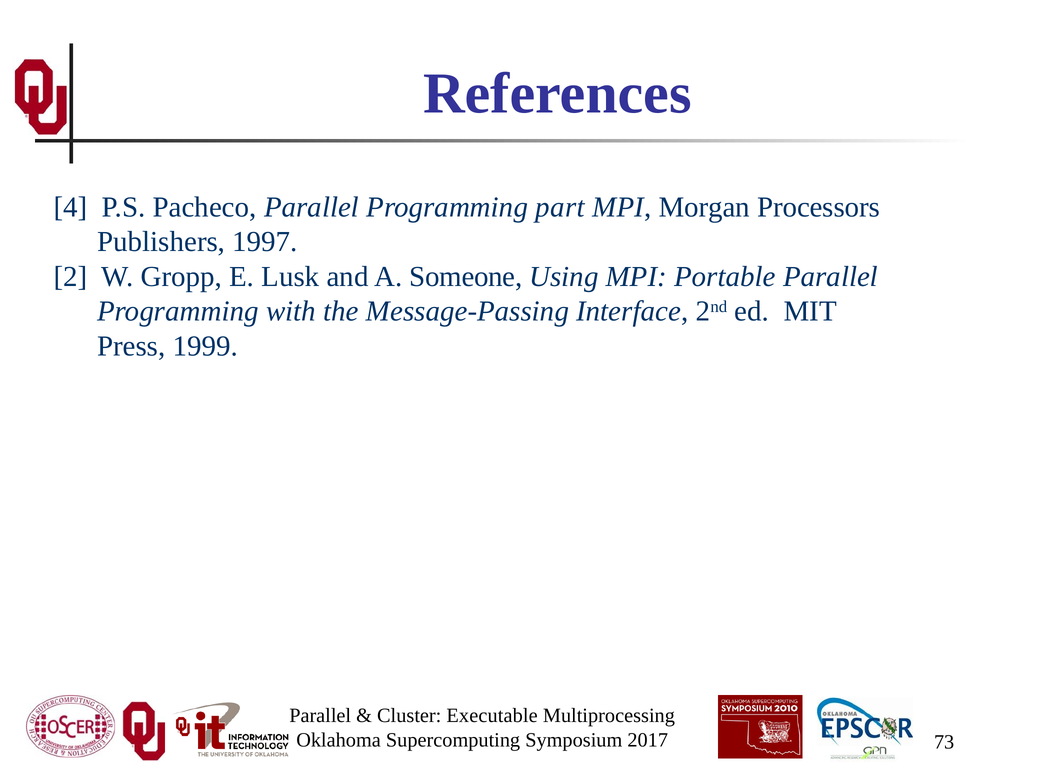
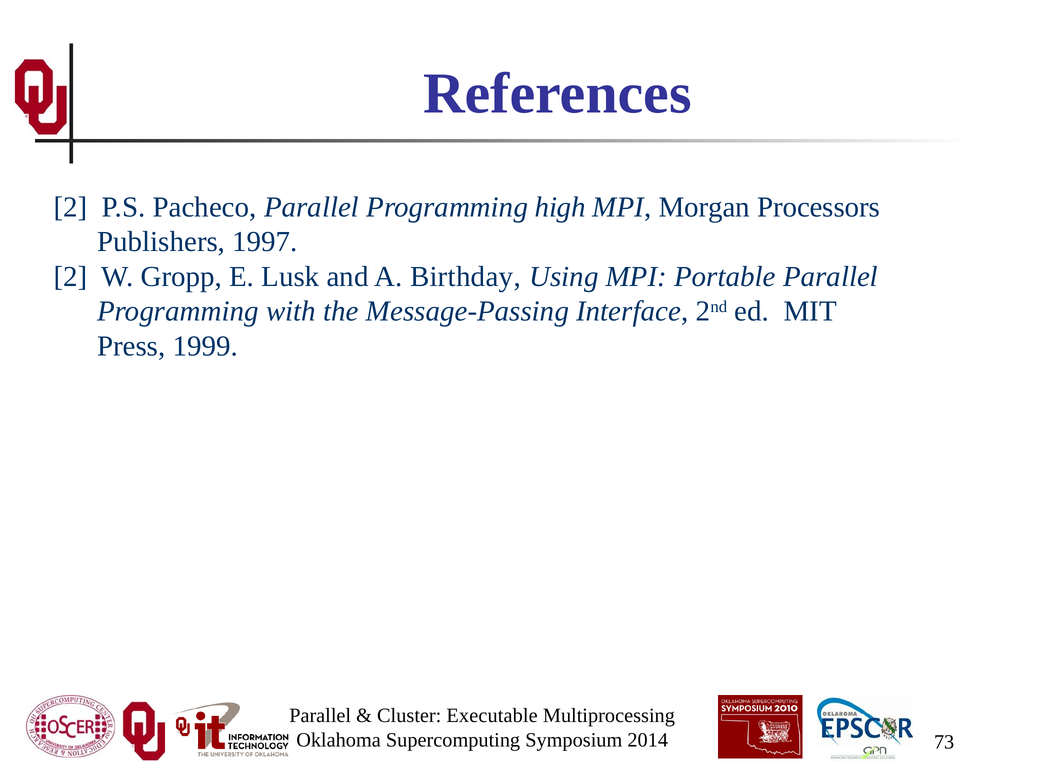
4 at (71, 207): 4 -> 2
part: part -> high
Someone: Someone -> Birthday
2017: 2017 -> 2014
